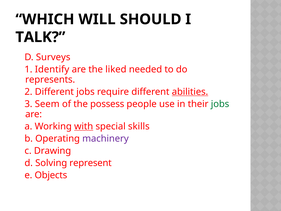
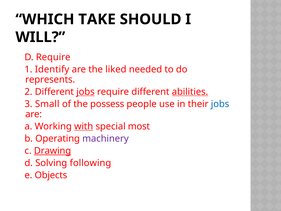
WILL: WILL -> TAKE
TALK: TALK -> WILL
D Surveys: Surveys -> Require
jobs at (85, 92) underline: none -> present
Seem: Seem -> Small
jobs at (220, 104) colour: green -> blue
skills: skills -> most
Drawing underline: none -> present
represent: represent -> following
